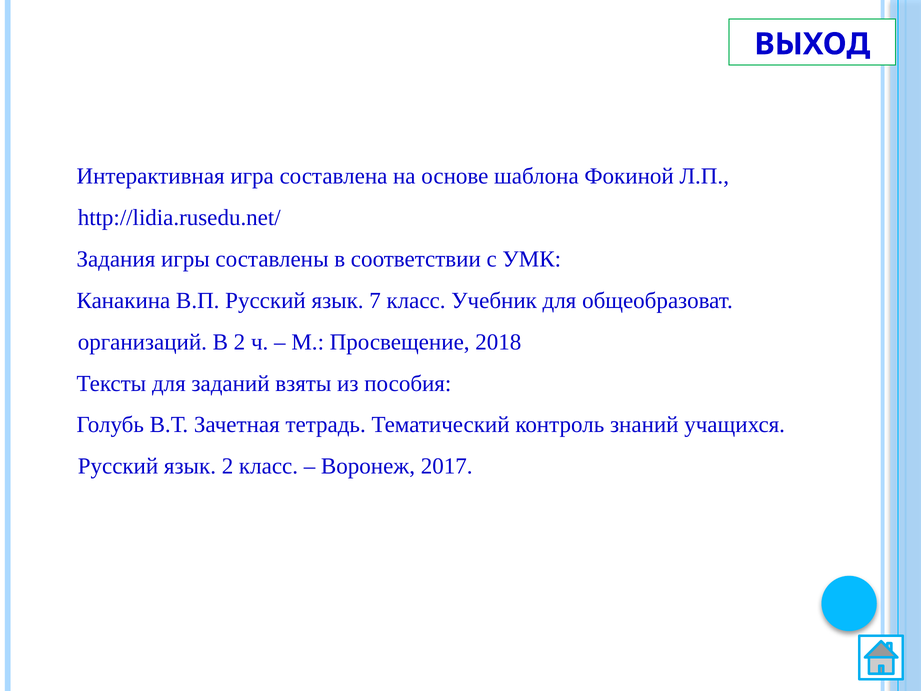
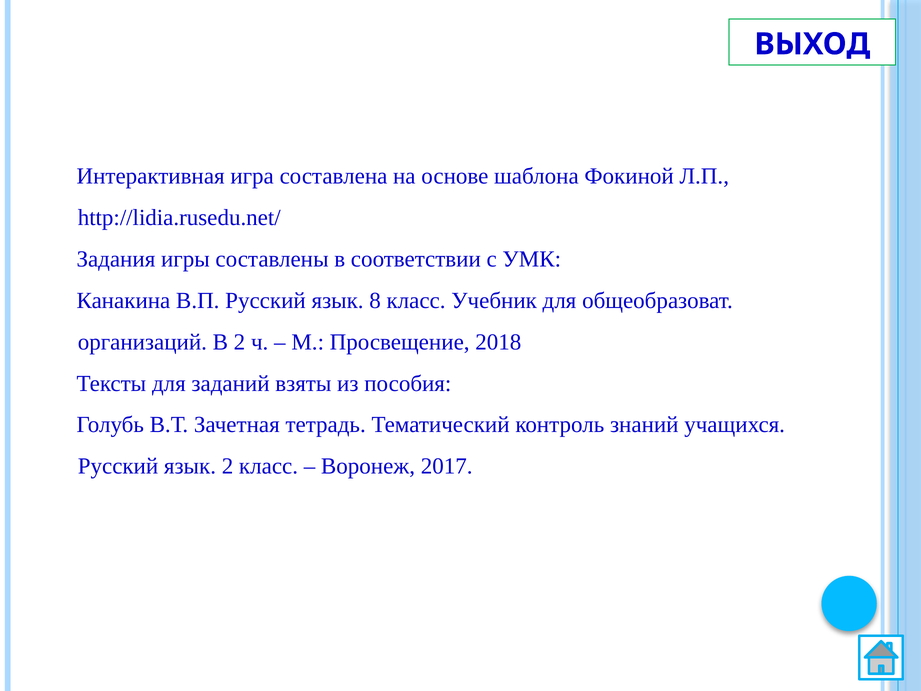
7: 7 -> 8
